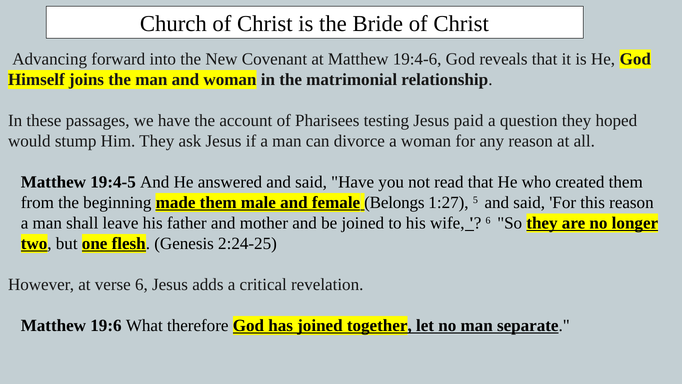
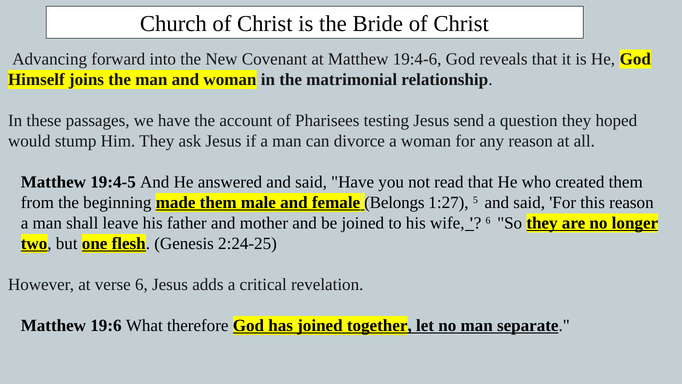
paid: paid -> send
